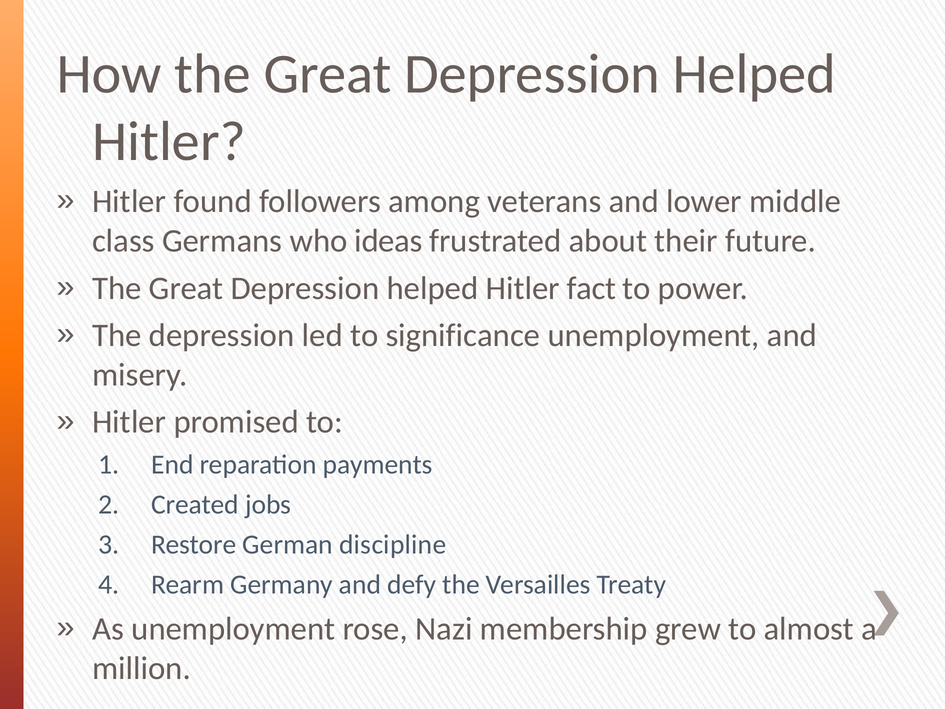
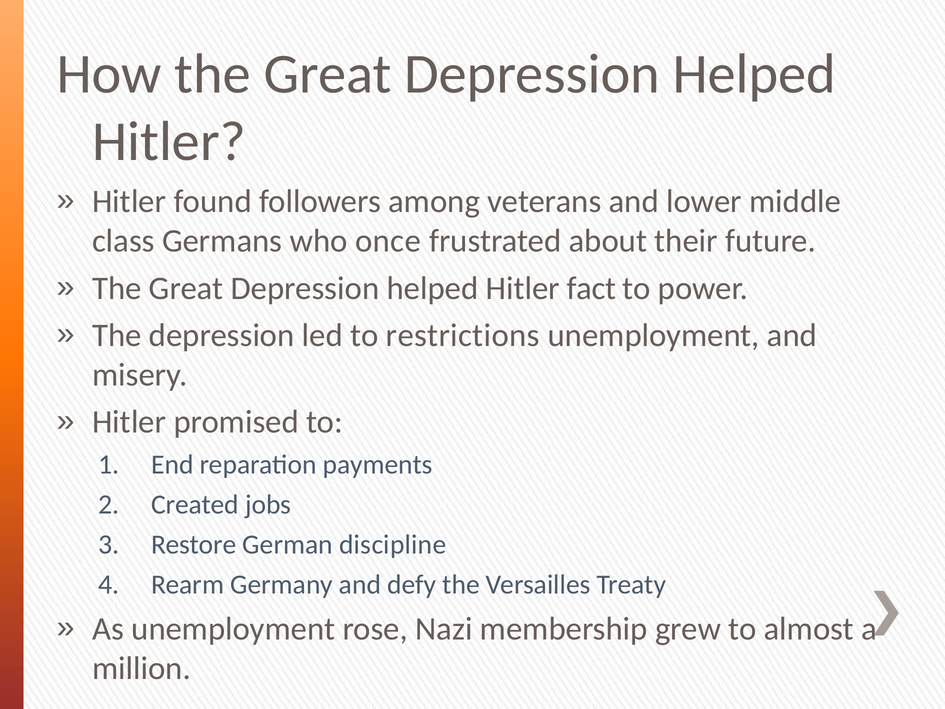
ideas: ideas -> once
significance: significance -> restrictions
